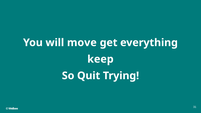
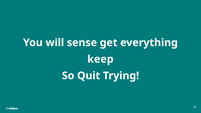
move: move -> sense
